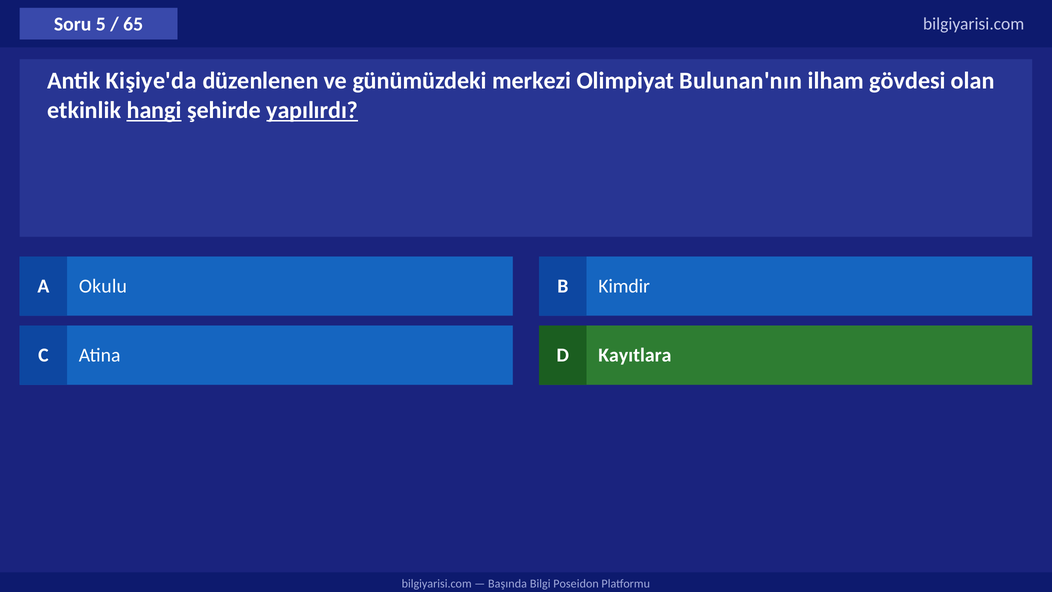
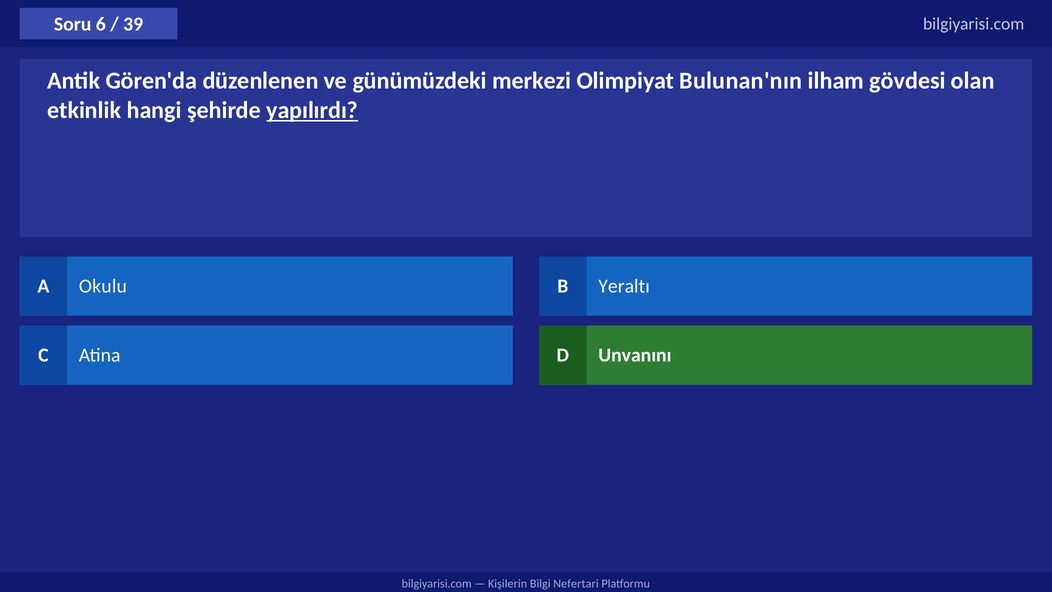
5: 5 -> 6
65: 65 -> 39
Kişiye'da: Kişiye'da -> Gören'da
hangi underline: present -> none
Kimdir: Kimdir -> Yeraltı
Kayıtlara: Kayıtlara -> Unvanını
Başında: Başında -> Kişilerin
Poseidon: Poseidon -> Nefertari
